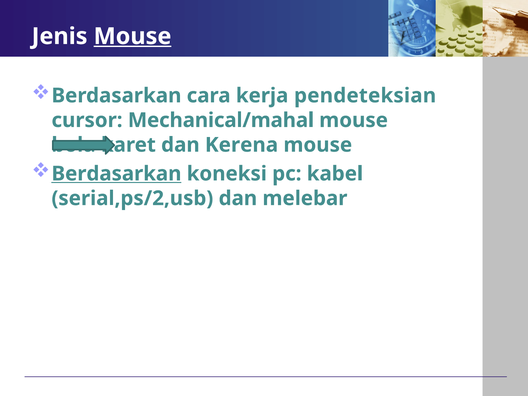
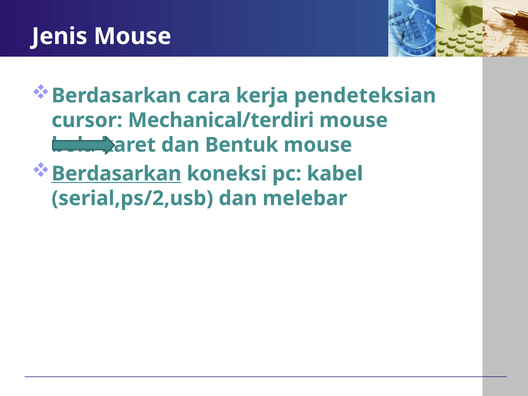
Mouse at (132, 36) underline: present -> none
Mechanical/mahal: Mechanical/mahal -> Mechanical/terdiri
Kerena: Kerena -> Bentuk
